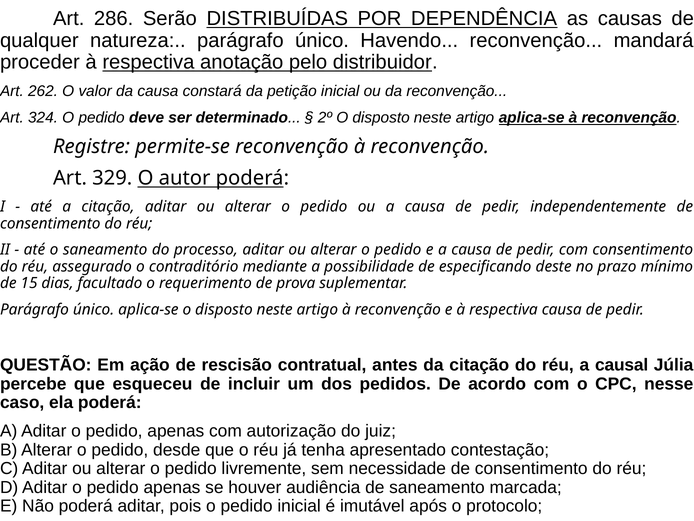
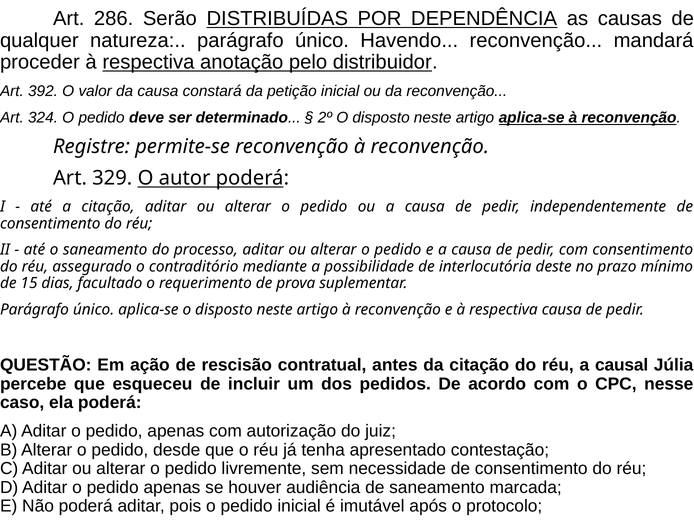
262: 262 -> 392
especificando: especificando -> interlocutória
